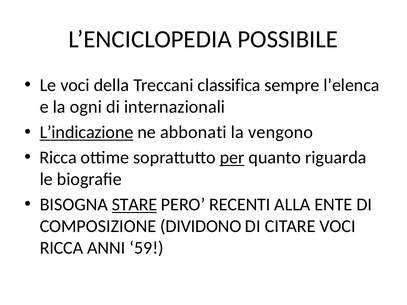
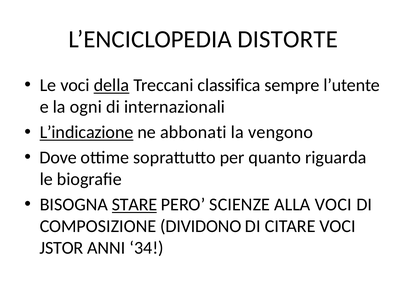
POSSIBILE: POSSIBILE -> DISTORTE
della underline: none -> present
l’elenca: l’elenca -> l’utente
Ricca at (58, 158): Ricca -> Dove
per underline: present -> none
RECENTI: RECENTI -> SCIENZE
ALLA ENTE: ENTE -> VOCI
RICCA at (61, 248): RICCA -> JSTOR
59: 59 -> 34
